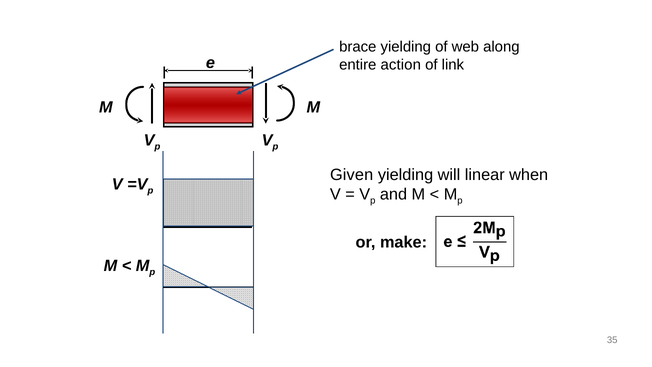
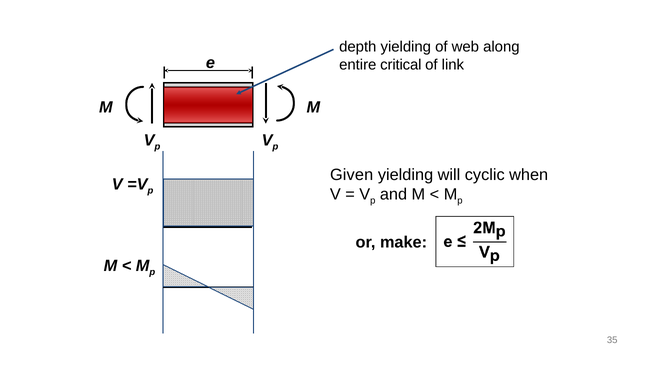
brace: brace -> depth
action: action -> critical
linear: linear -> cyclic
